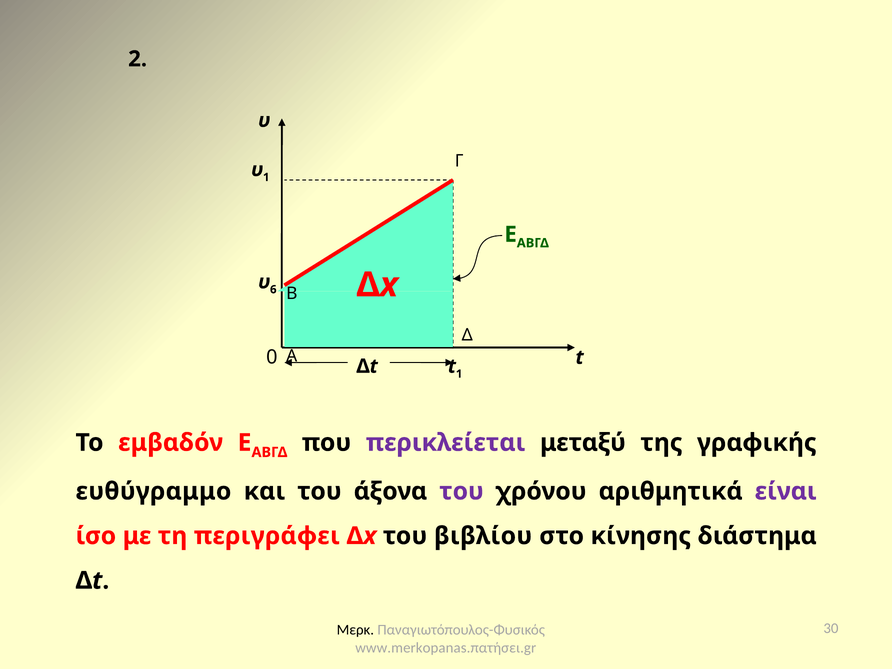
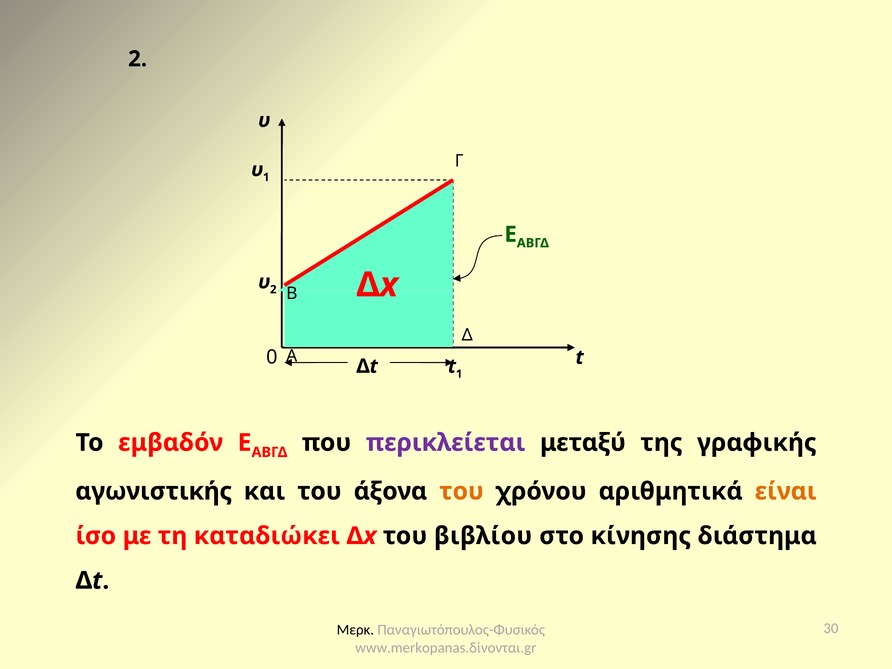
υ 6: 6 -> 2
ευθύγραμμο: ευθύγραμμο -> αγωνιστικής
του at (461, 491) colour: purple -> orange
είναι colour: purple -> orange
περιγράφει: περιγράφει -> καταδιώκει
www.merkopanas.πατήσει.gr: www.merkopanas.πατήσει.gr -> www.merkopanas.δίνονται.gr
